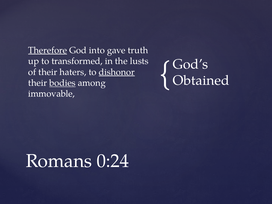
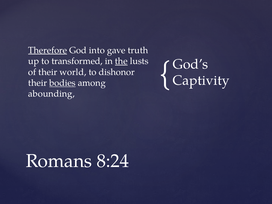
the underline: none -> present
haters: haters -> world
dishonor underline: present -> none
Obtained: Obtained -> Captivity
immovable: immovable -> abounding
0:24: 0:24 -> 8:24
